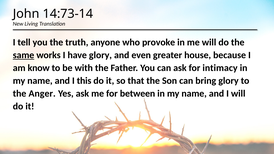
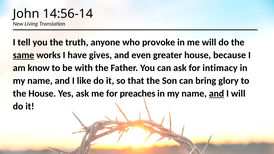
14:73-14: 14:73-14 -> 14:56-14
have glory: glory -> gives
this: this -> like
the Anger: Anger -> House
between: between -> preaches
and at (216, 94) underline: none -> present
